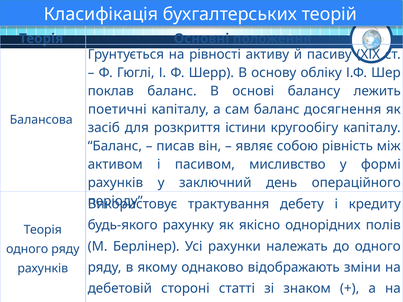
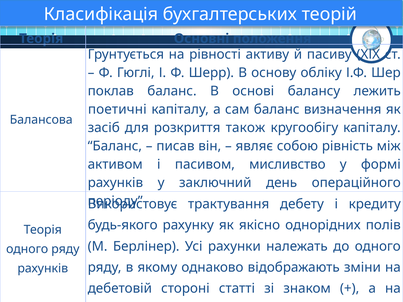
досягнення: досягнення -> визначення
істини: істини -> також
